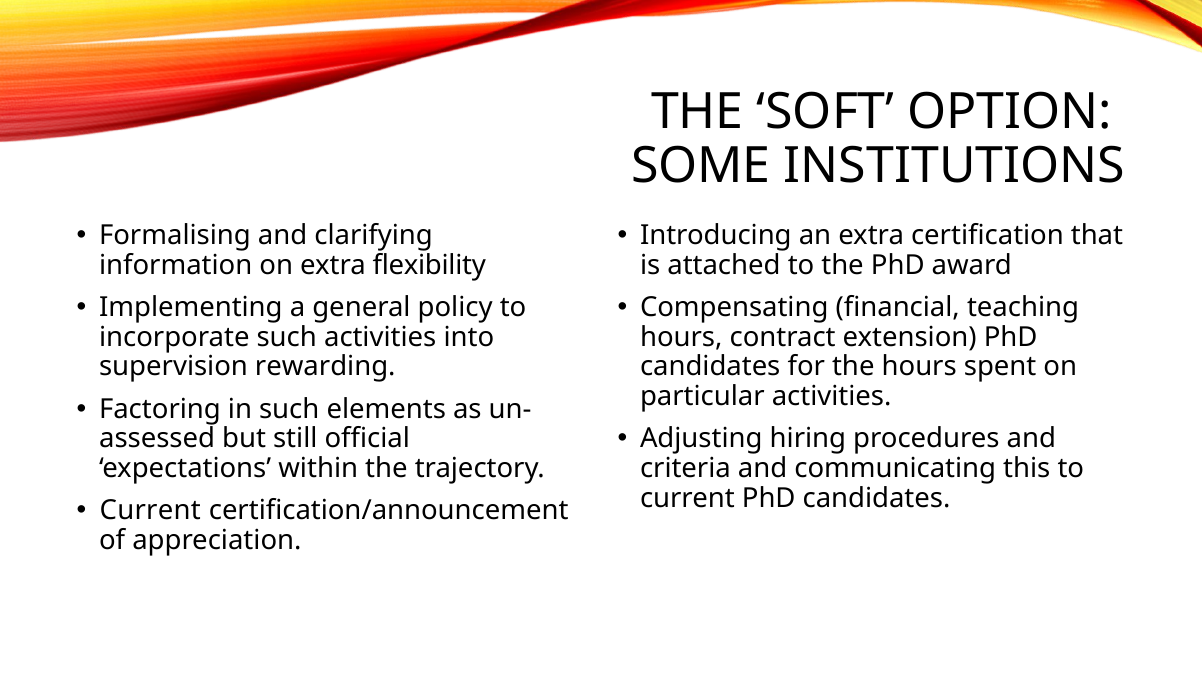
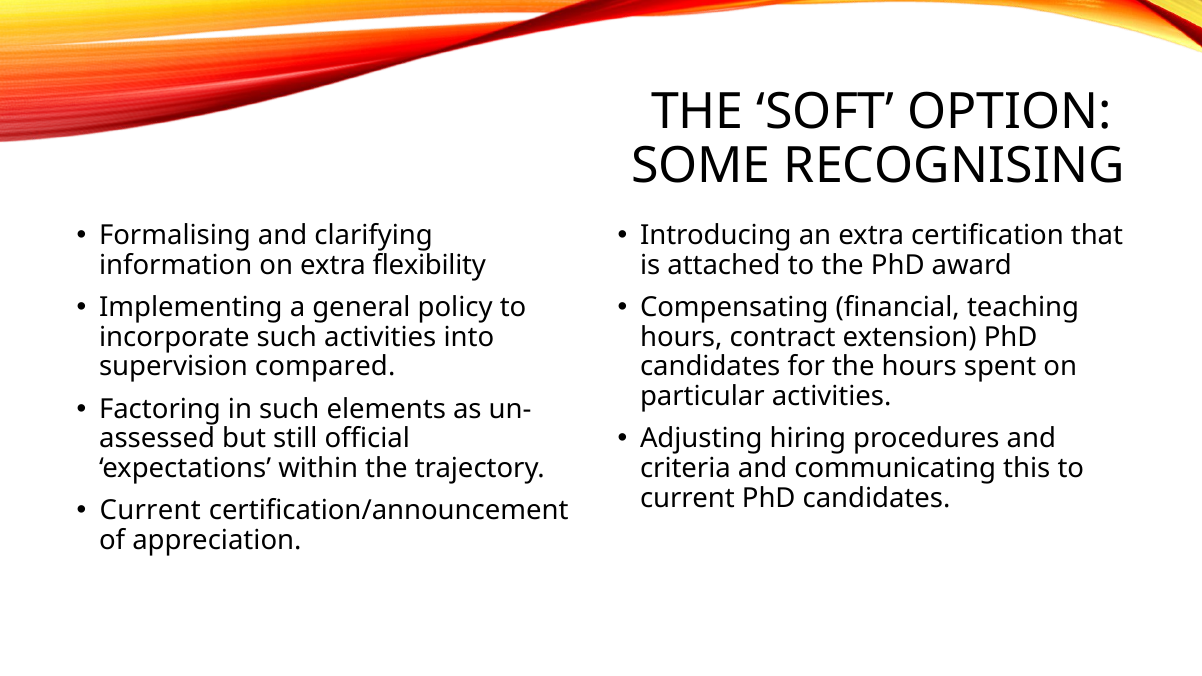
INSTITUTIONS: INSTITUTIONS -> RECOGNISING
rewarding: rewarding -> compared
